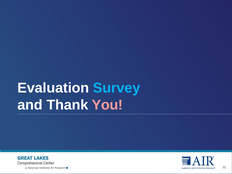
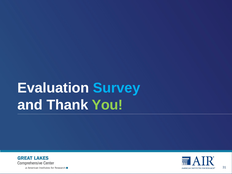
You colour: pink -> light green
